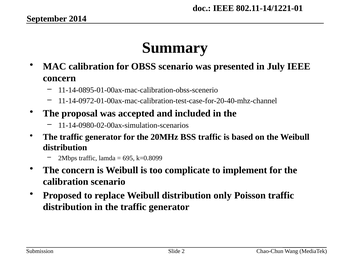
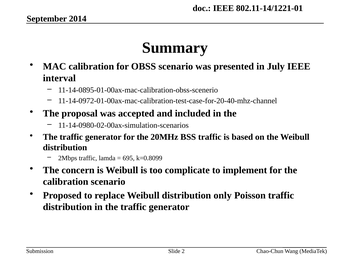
concern at (59, 78): concern -> interval
